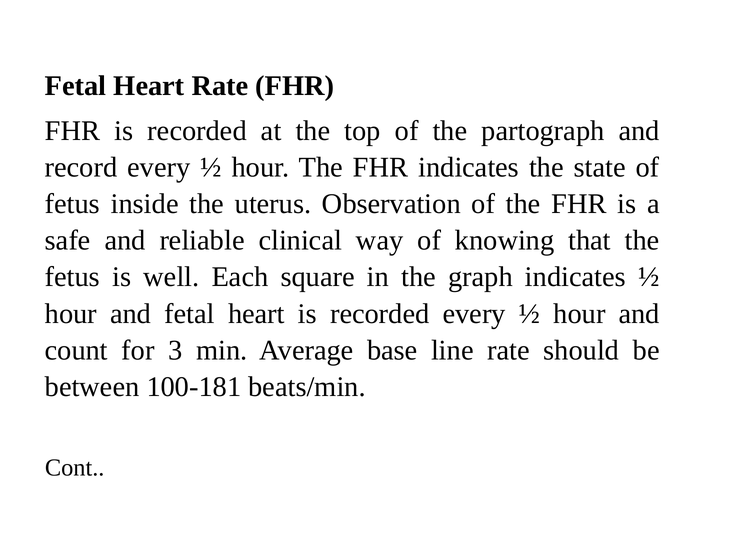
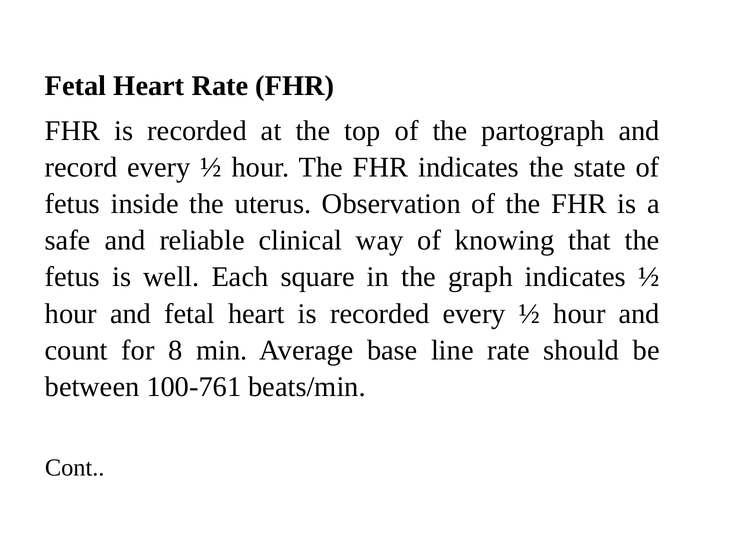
3: 3 -> 8
100-181: 100-181 -> 100-761
